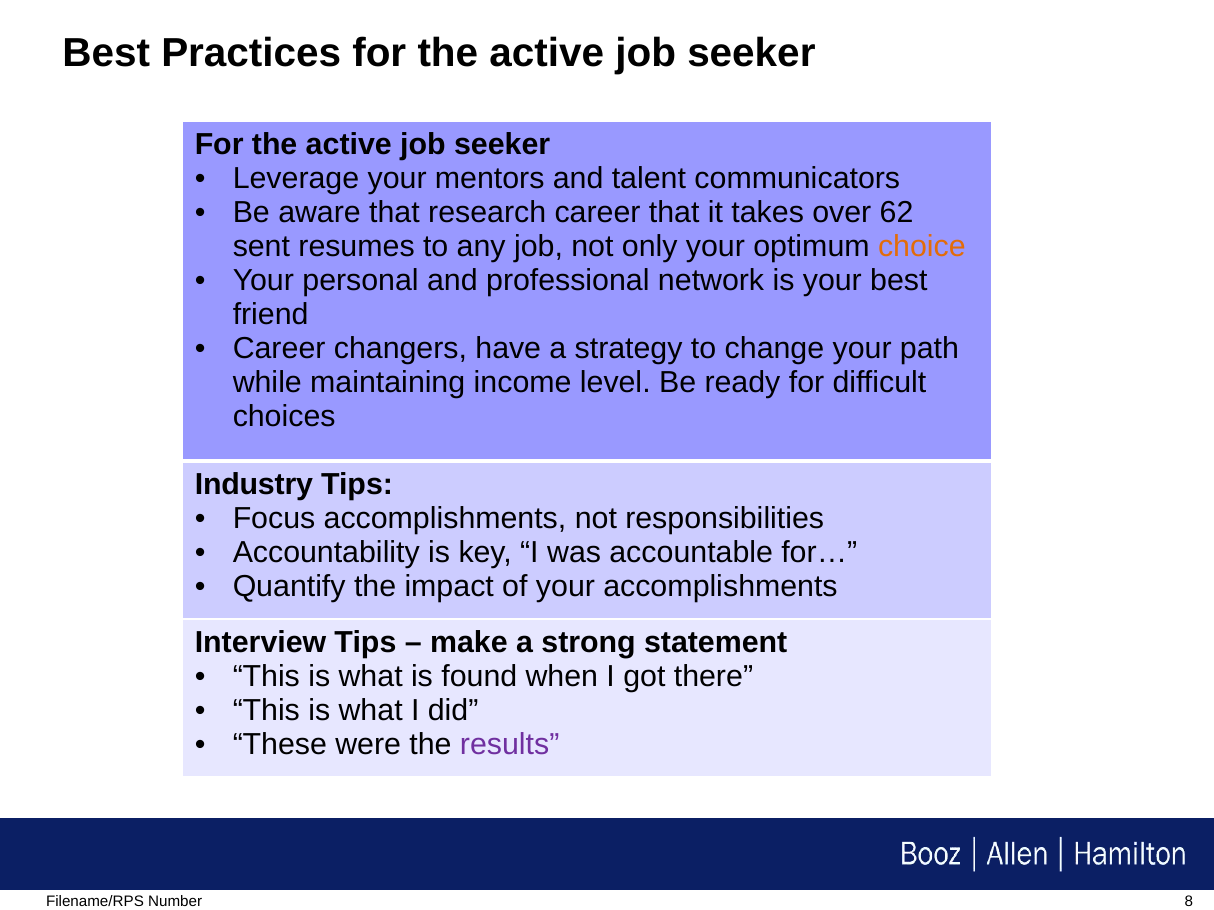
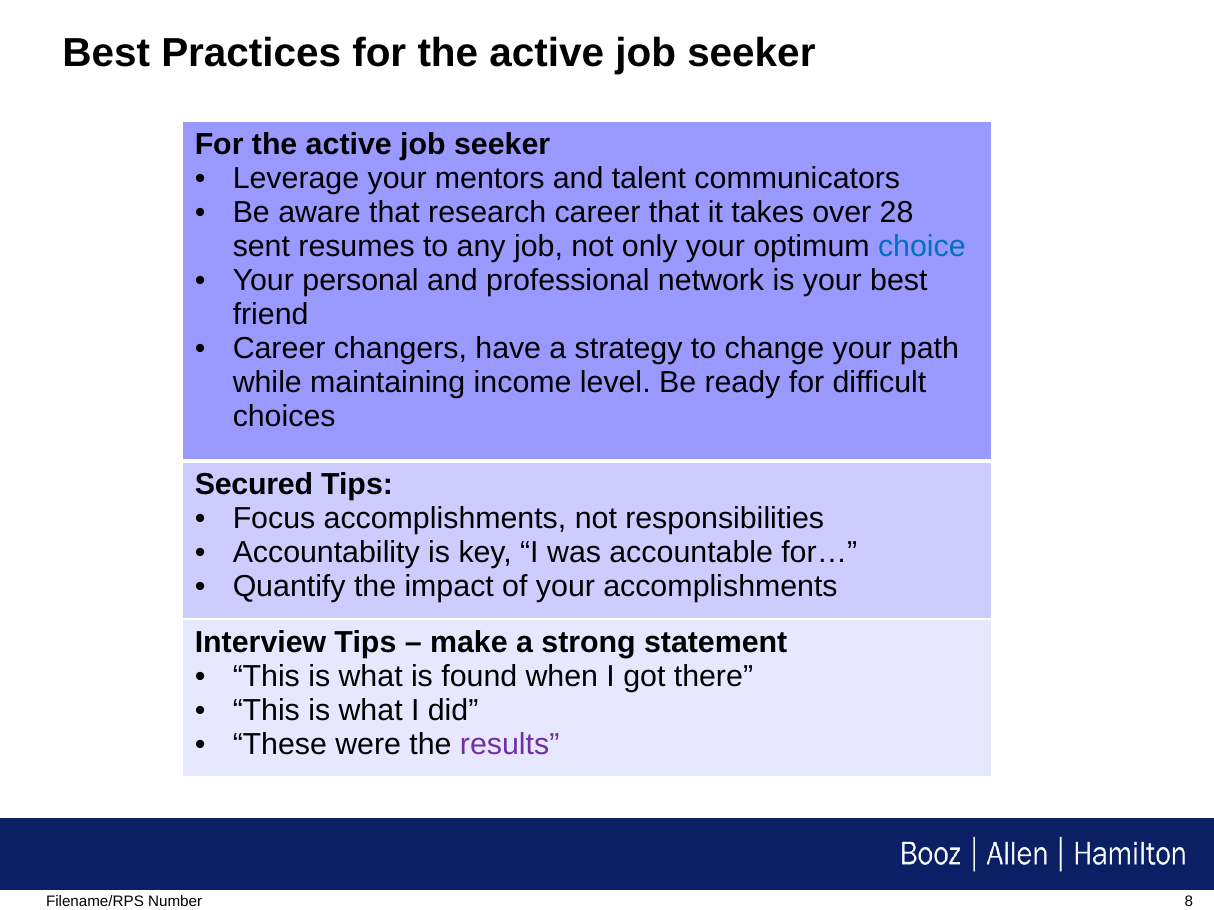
62: 62 -> 28
choice colour: orange -> blue
Industry: Industry -> Secured
